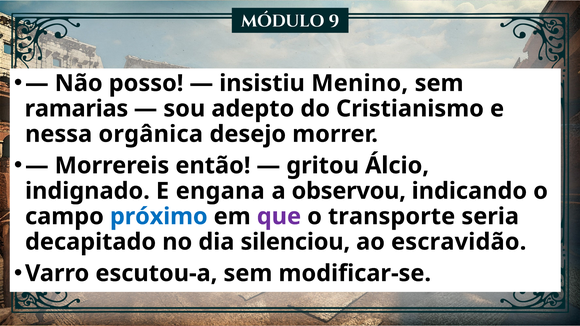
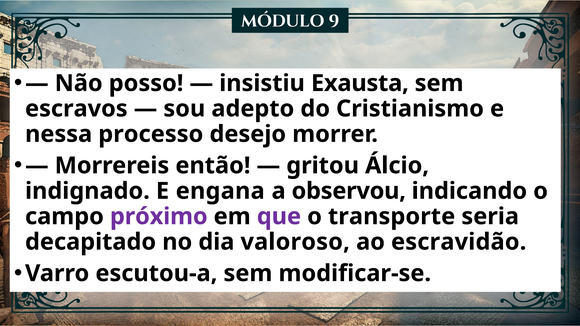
Menino: Menino -> Exausta
ramarias: ramarias -> escravos
orgânica: orgânica -> processo
próximo colour: blue -> purple
silenciou: silenciou -> valoroso
